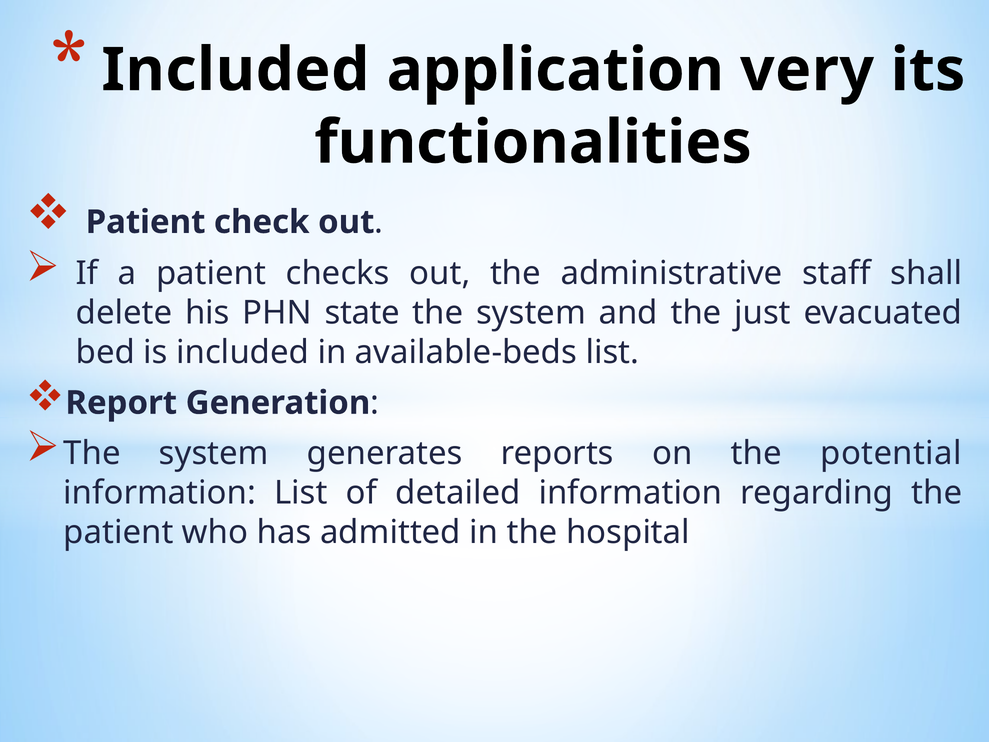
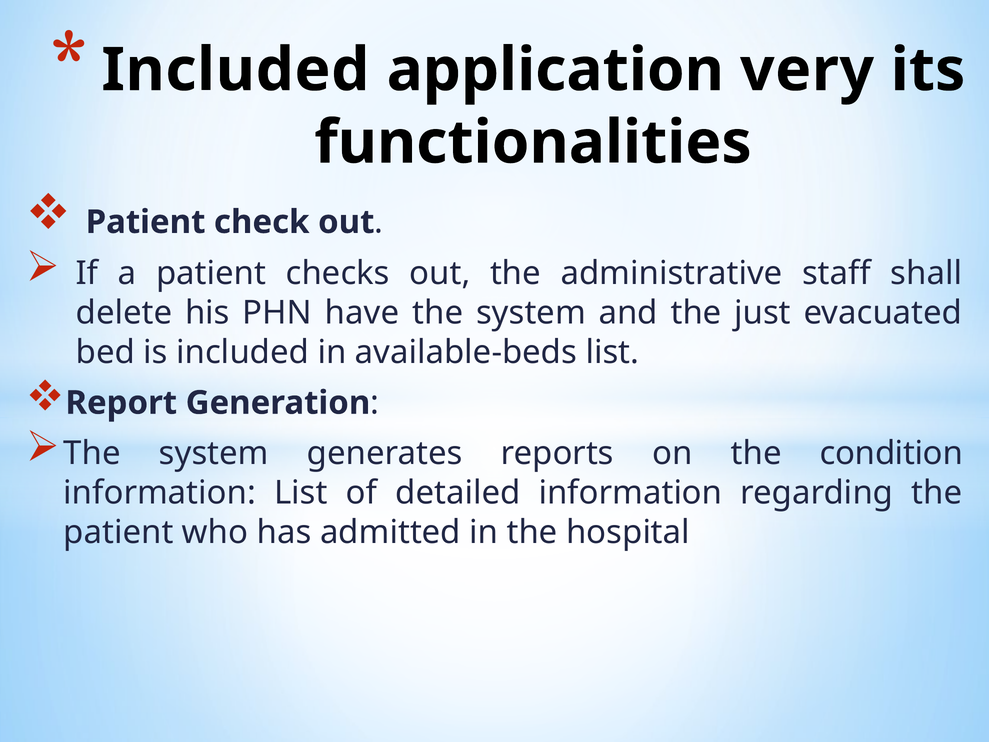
state: state -> have
potential: potential -> condition
